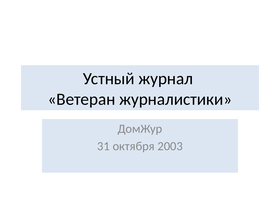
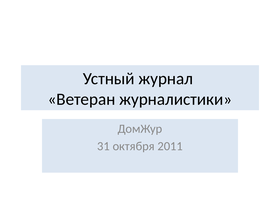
2003: 2003 -> 2011
